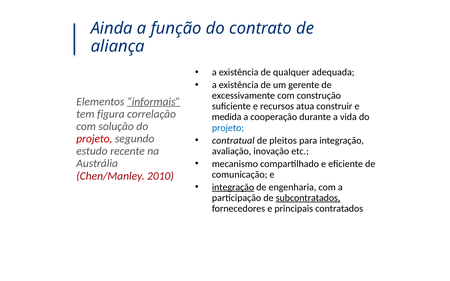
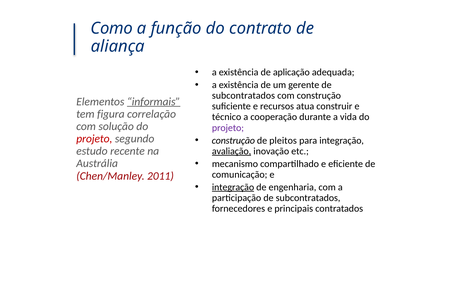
Ainda: Ainda -> Como
qualquer: qualquer -> aplicação
excessivamente at (244, 96): excessivamente -> subcontratados
medida: medida -> técnico
projeto at (228, 128) colour: blue -> purple
contratual at (233, 141): contratual -> construção
avaliação underline: none -> present
2010: 2010 -> 2011
subcontratados at (308, 198) underline: present -> none
